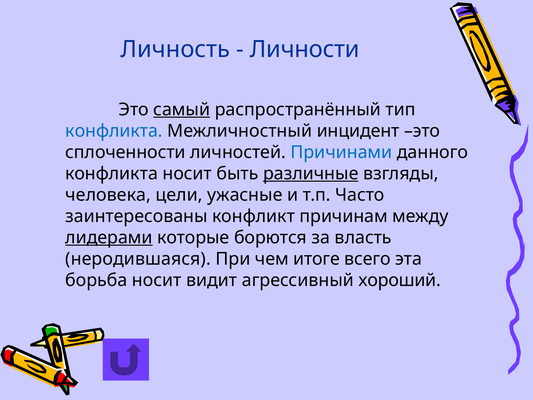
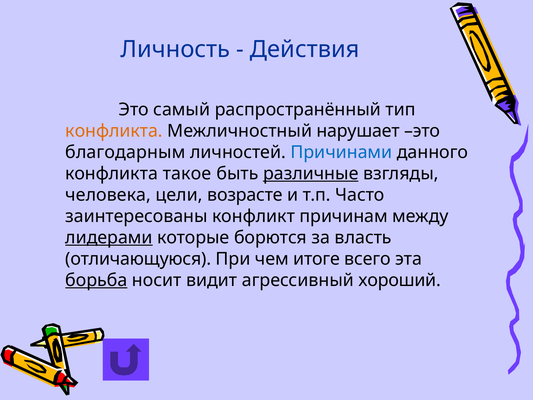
Личности: Личности -> Действия
самый underline: present -> none
конфликта at (114, 131) colour: blue -> orange
инцидент: инцидент -> нарушает
сплоченности: сплоченности -> благодарным
конфликта носит: носит -> такое
ужасные: ужасные -> возрасте
неродившаяся: неродившаяся -> отличающуюся
борьба underline: none -> present
